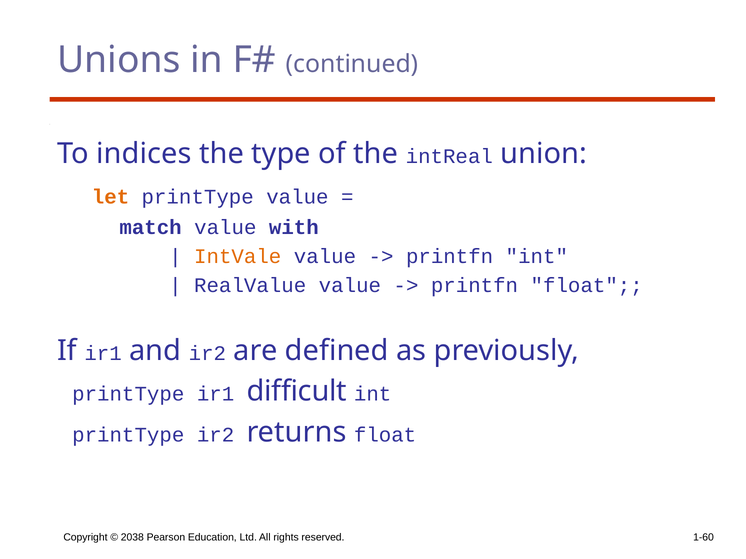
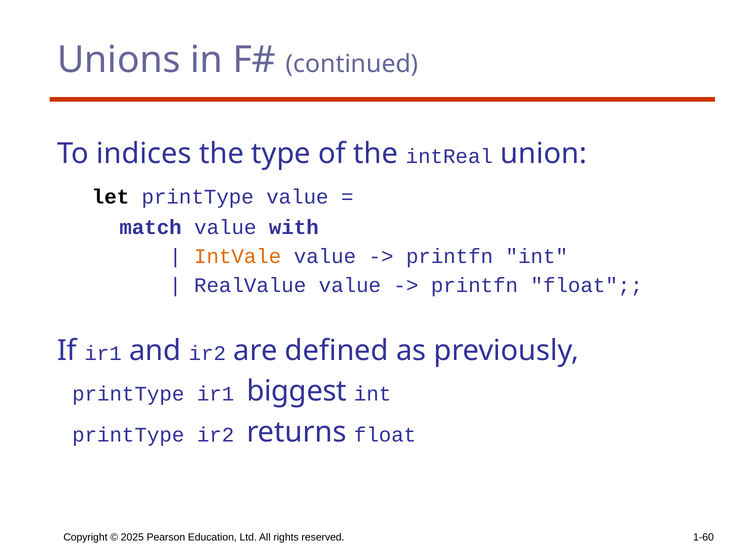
let colour: orange -> black
difficult: difficult -> biggest
2038: 2038 -> 2025
